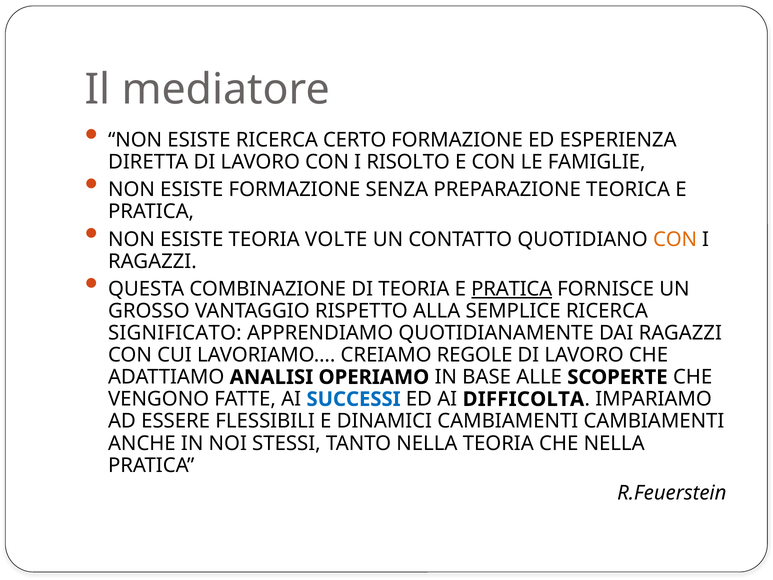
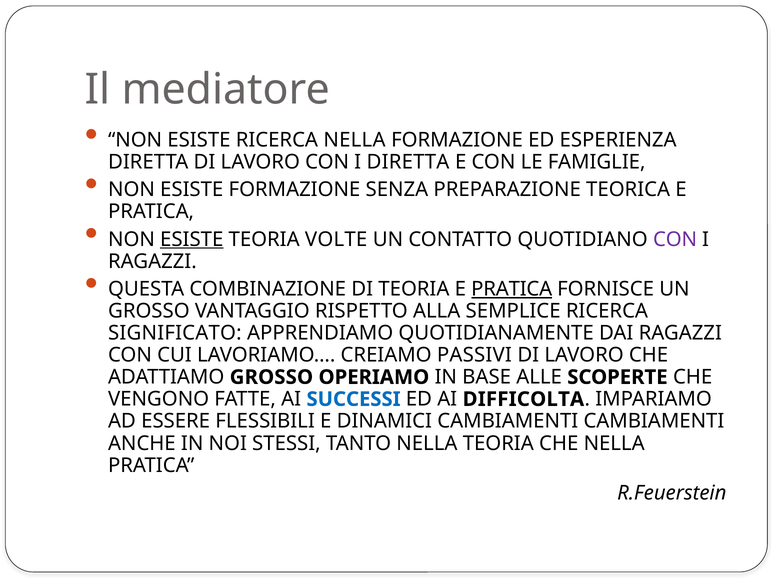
RICERCA CERTO: CERTO -> NELLA
I RISOLTO: RISOLTO -> DIRETTA
ESISTE at (192, 239) underline: none -> present
CON at (675, 239) colour: orange -> purple
REGOLE: REGOLE -> PASSIVI
ADATTIAMO ANALISI: ANALISI -> GROSSO
